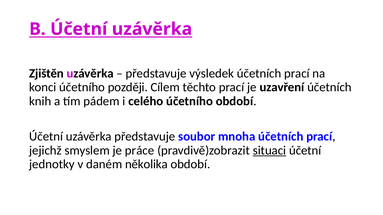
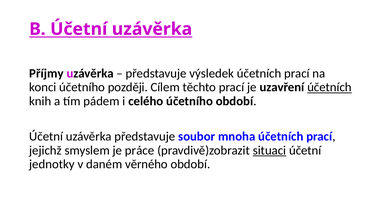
Zjištěn: Zjištěn -> Příjmy
účetních at (329, 87) underline: none -> present
několika: několika -> věrného
